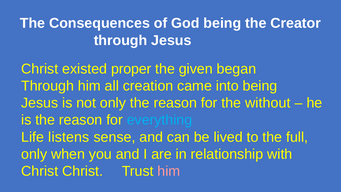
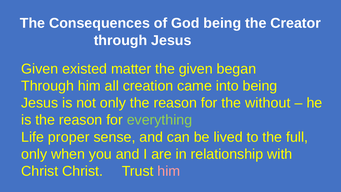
Christ at (40, 69): Christ -> Given
proper: proper -> matter
everything colour: light blue -> light green
listens: listens -> proper
